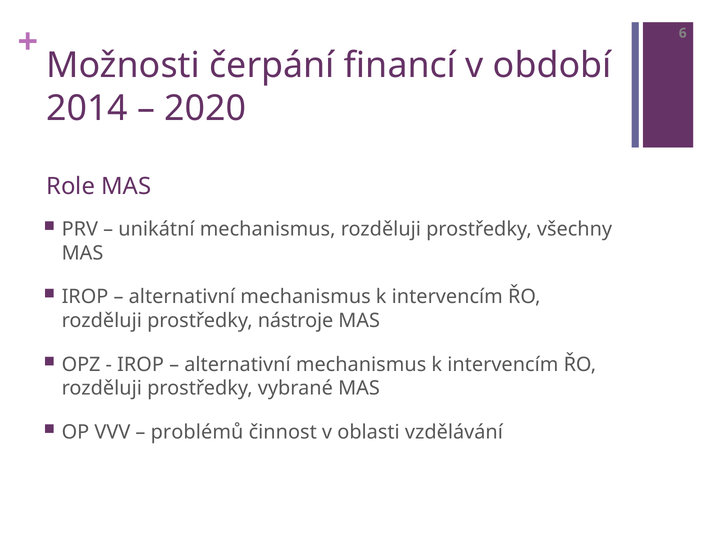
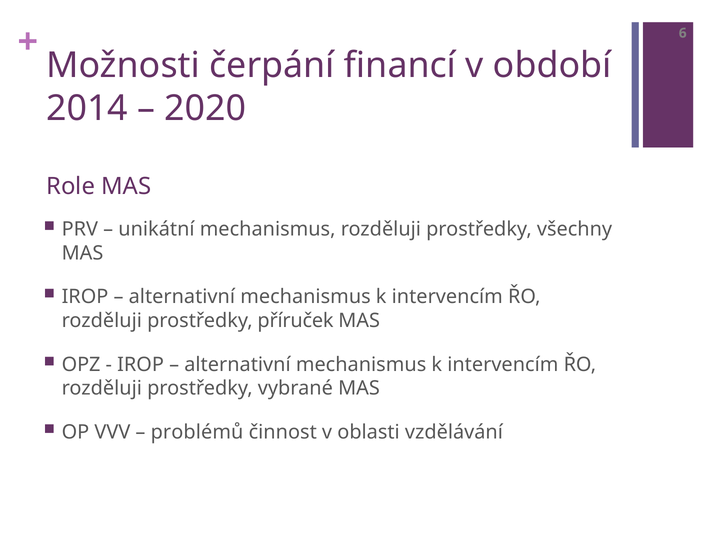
nástroje: nástroje -> příruček
